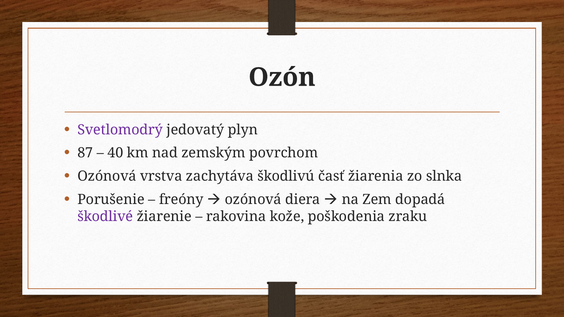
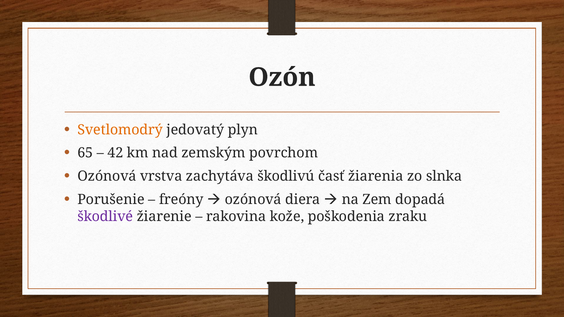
Svetlomodrý colour: purple -> orange
87: 87 -> 65
40: 40 -> 42
